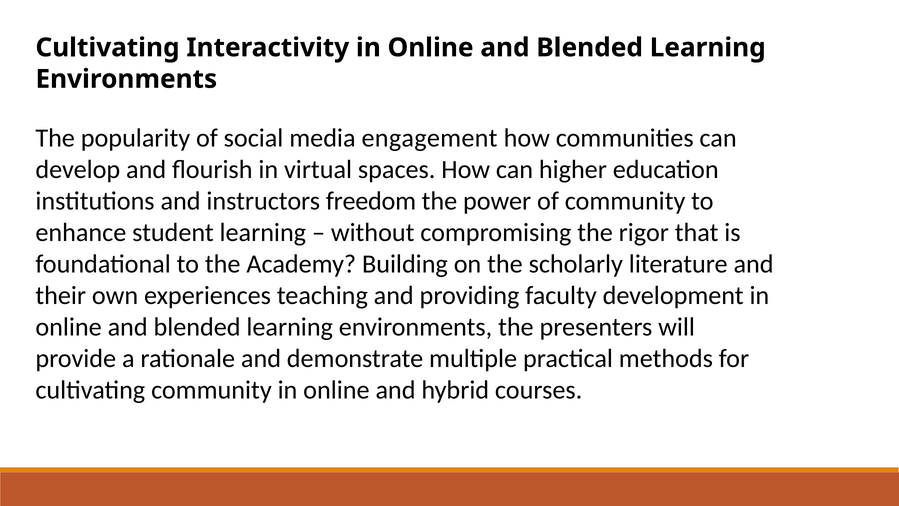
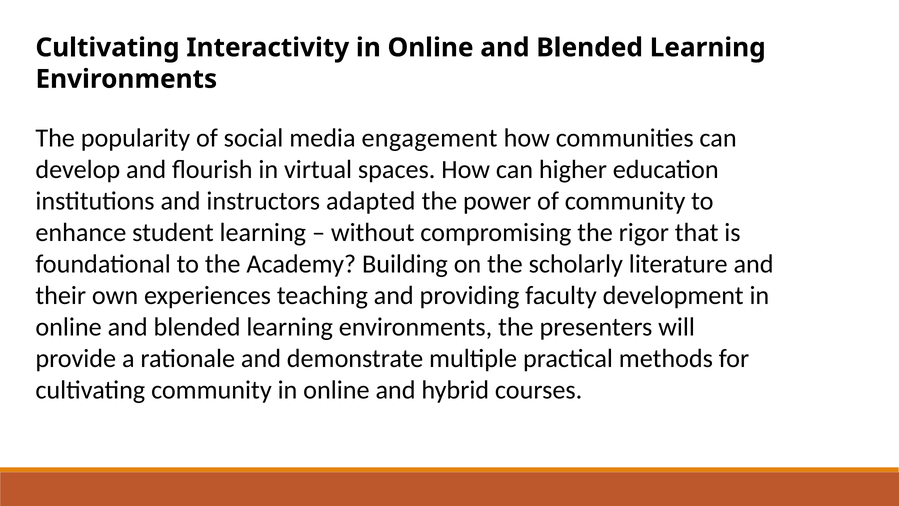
freedom: freedom -> adapted
